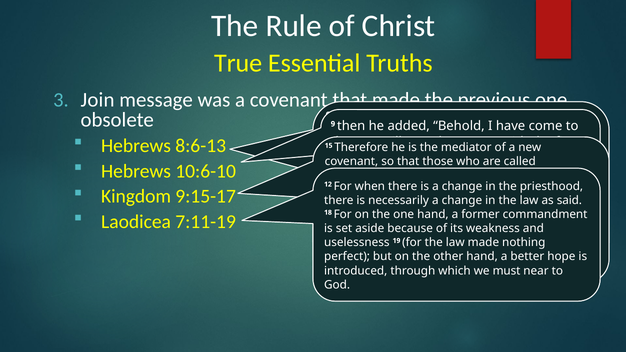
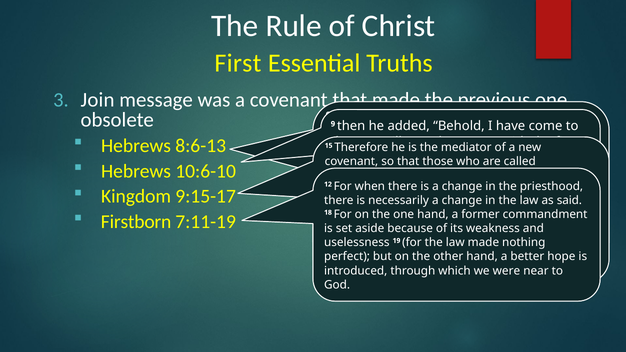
True at (238, 63): True -> First
Laodicea: Laodicea -> Firstborn
we must: must -> were
